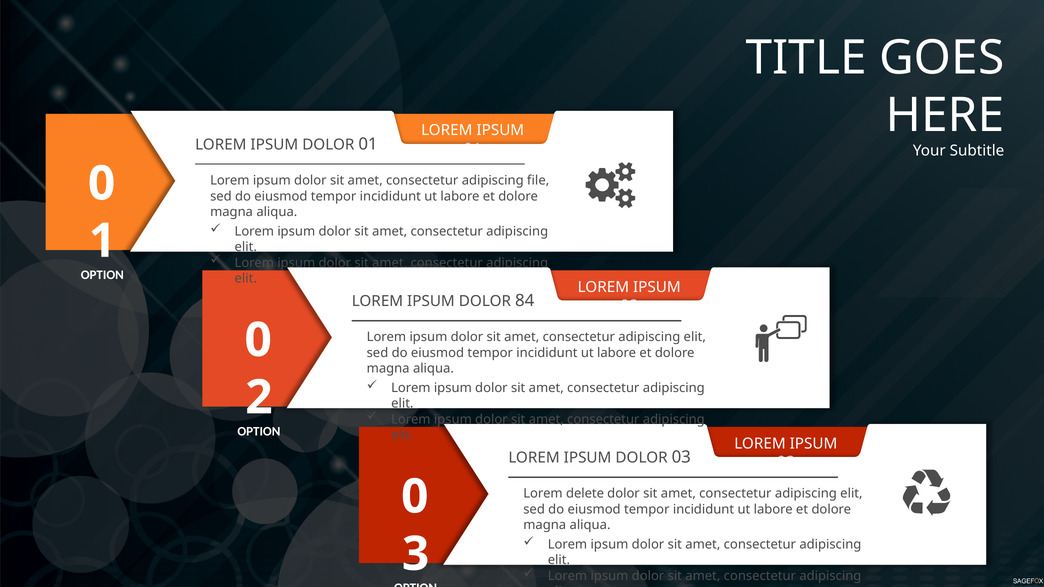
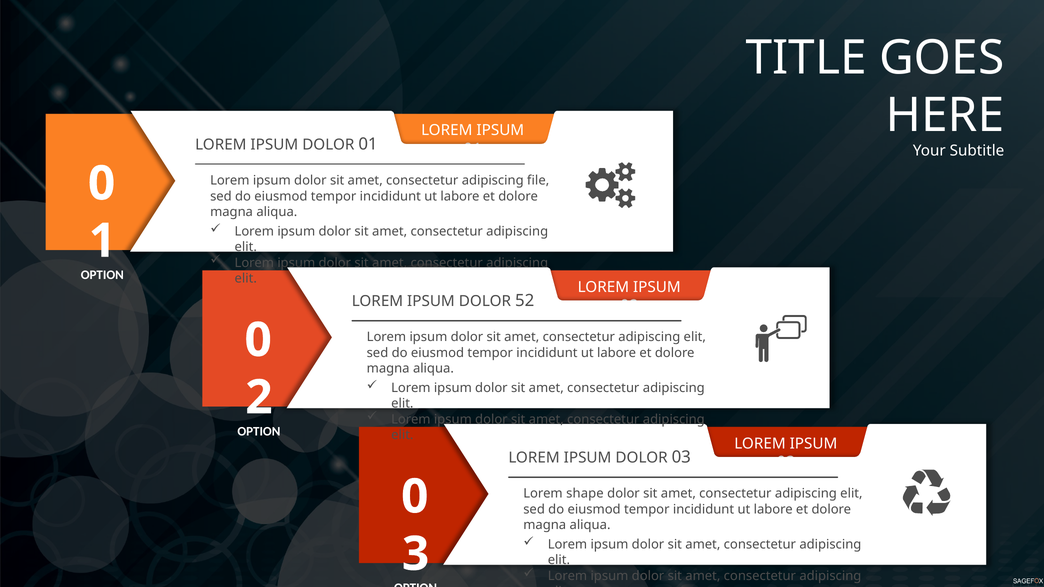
84: 84 -> 52
delete: delete -> shape
